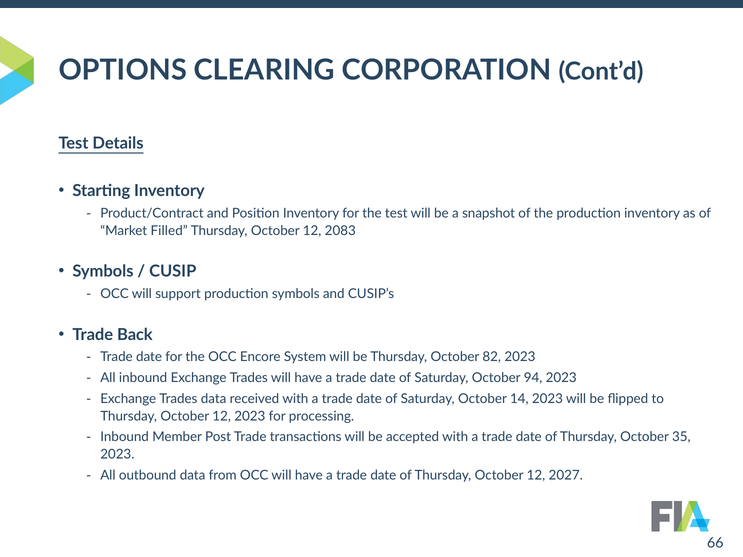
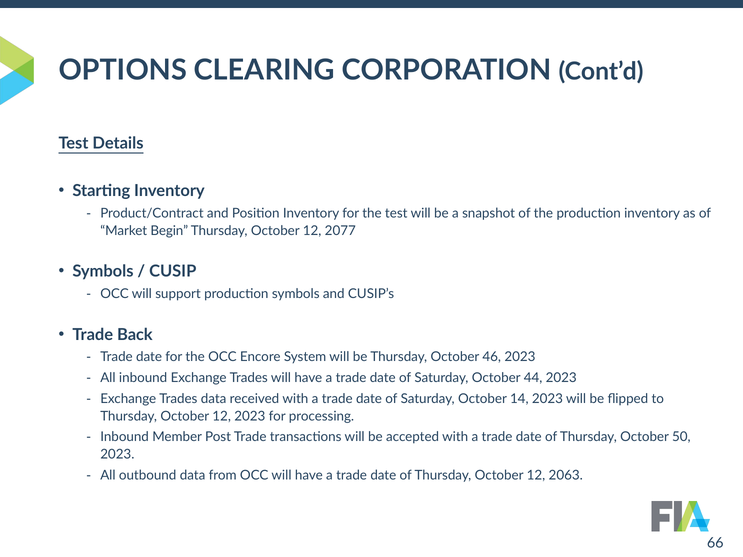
Filled: Filled -> Begin
2083: 2083 -> 2077
82: 82 -> 46
94: 94 -> 44
35: 35 -> 50
2027: 2027 -> 2063
